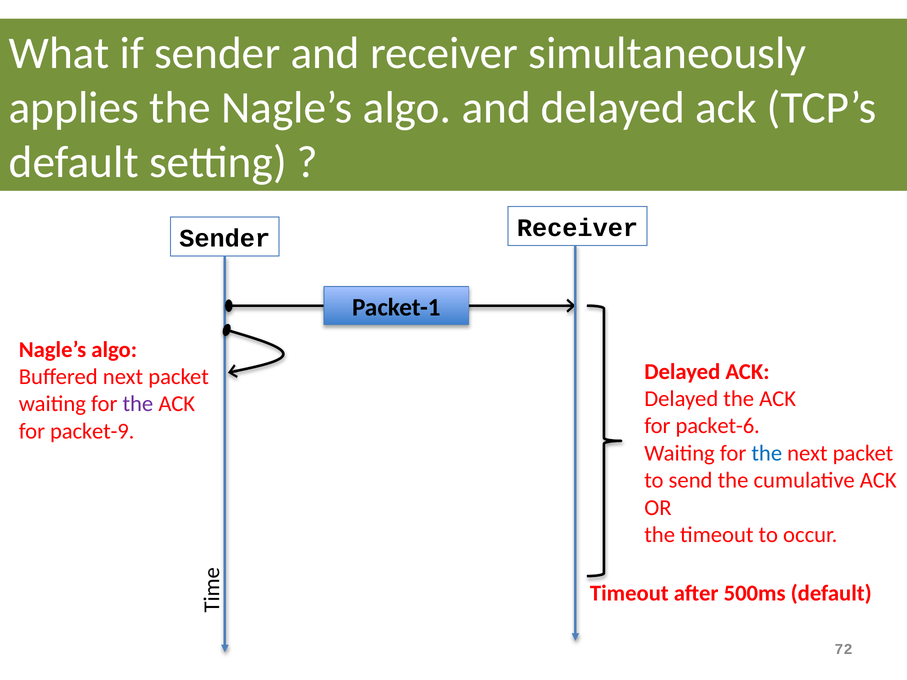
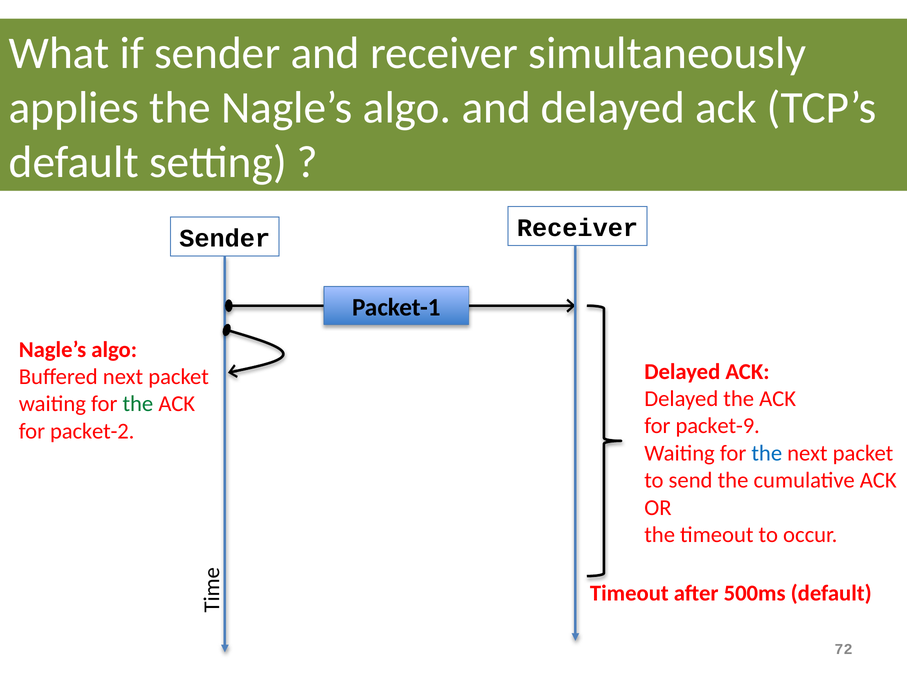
the at (138, 404) colour: purple -> green
packet-6: packet-6 -> packet-9
packet-9: packet-9 -> packet-2
